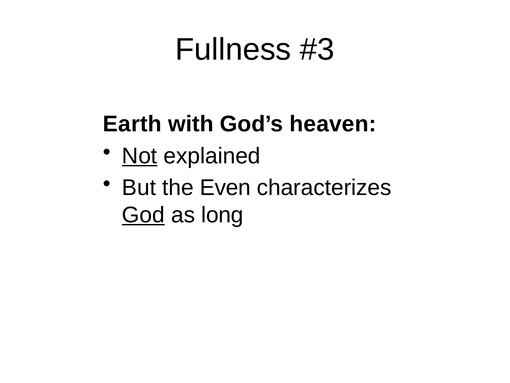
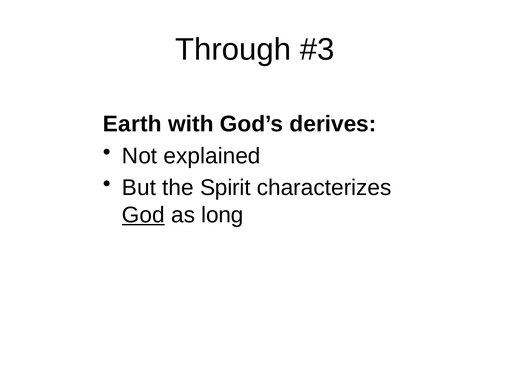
Fullness: Fullness -> Through
heaven: heaven -> derives
Not underline: present -> none
Even: Even -> Spirit
